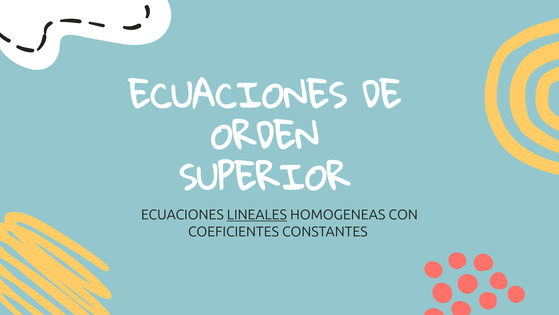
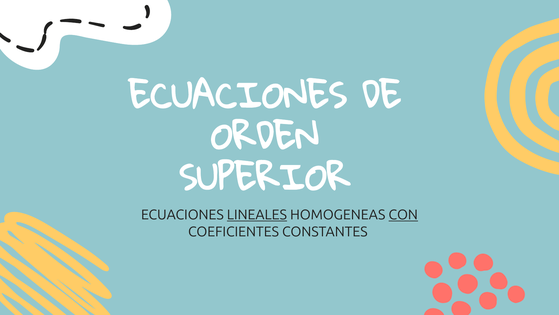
CON underline: none -> present
